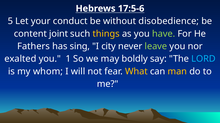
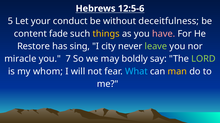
17:5-6: 17:5-6 -> 12:5-6
disobedience: disobedience -> deceitfulness
joint: joint -> fade
have colour: light green -> pink
Fathers: Fathers -> Restore
exalted: exalted -> miracle
1: 1 -> 7
LORD colour: light blue -> light green
What colour: yellow -> light blue
